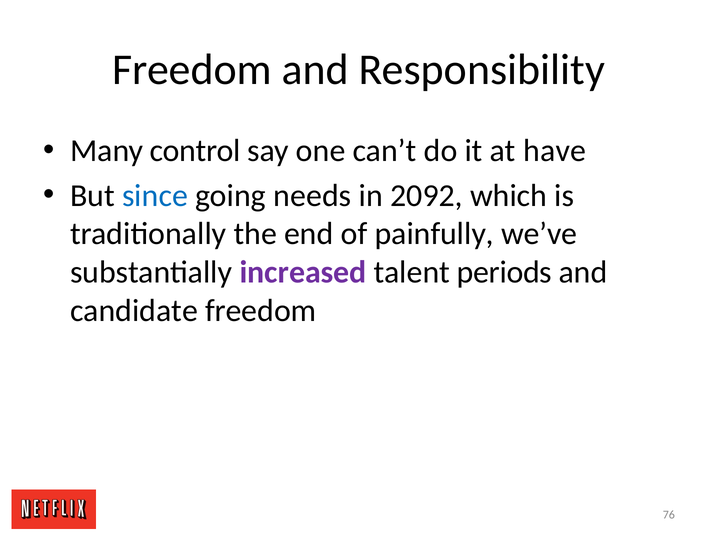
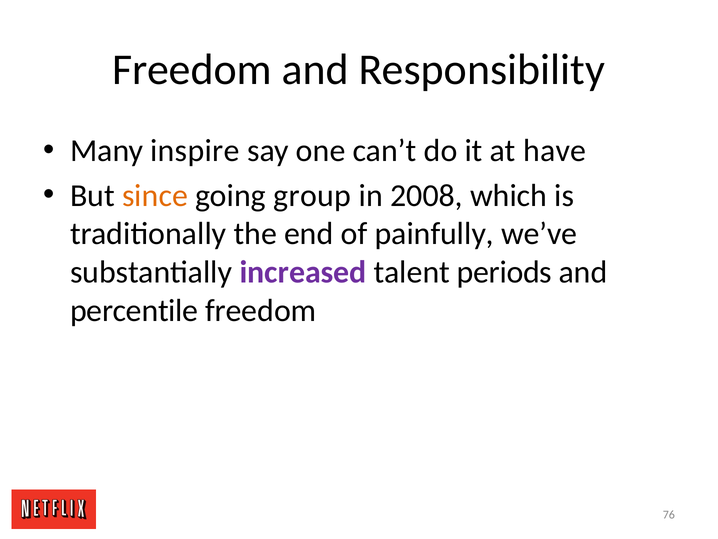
control: control -> inspire
since colour: blue -> orange
needs: needs -> group
2092: 2092 -> 2008
candidate: candidate -> percentile
